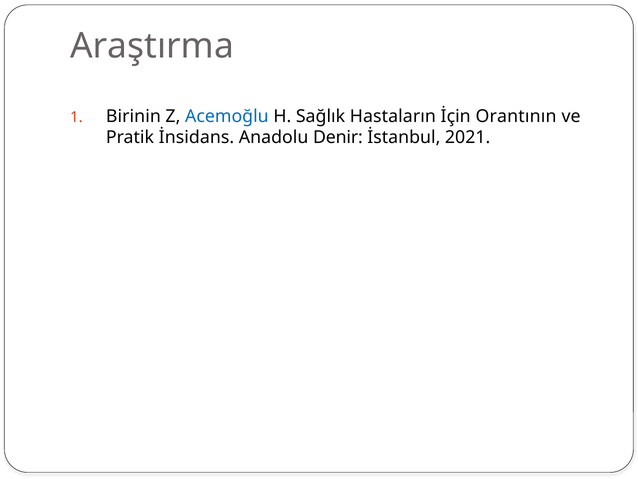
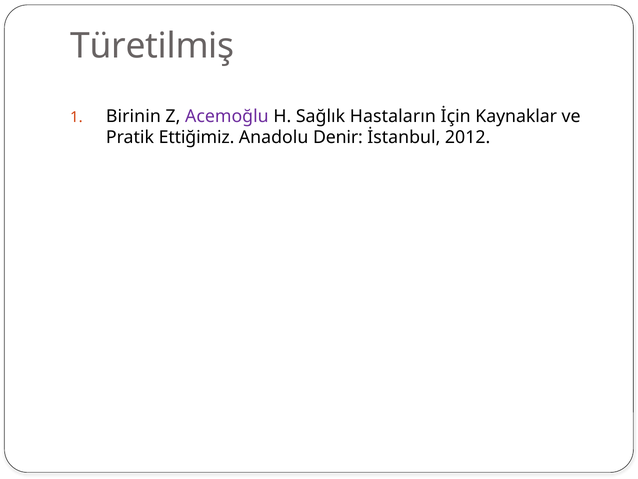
Araştırma: Araştırma -> Türetilmiş
Acemoğlu colour: blue -> purple
Orantının: Orantının -> Kaynaklar
İnsidans: İnsidans -> Ettiğimiz
2021: 2021 -> 2012
